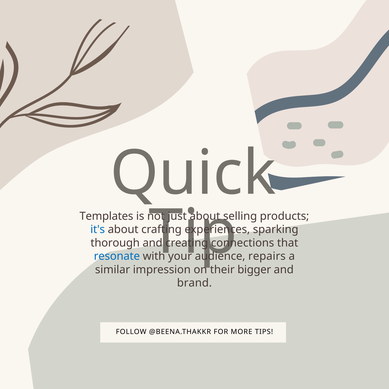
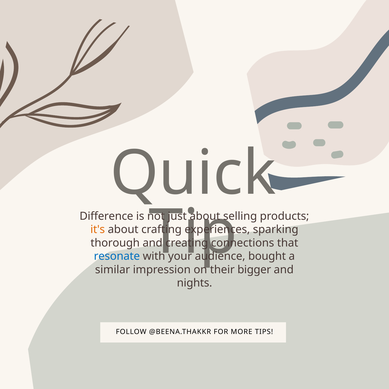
Templates: Templates -> Difference
it's colour: blue -> orange
repairs: repairs -> bought
brand: brand -> nights
